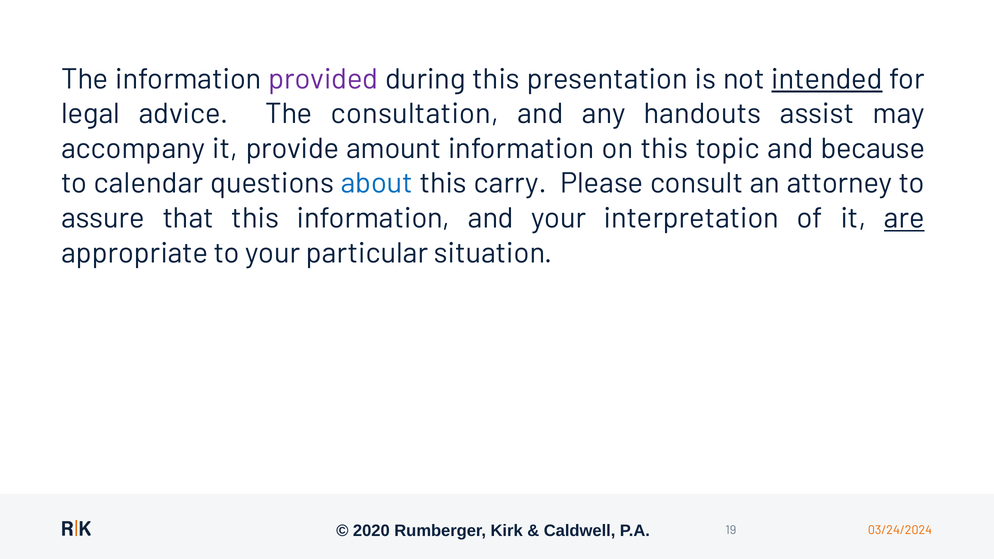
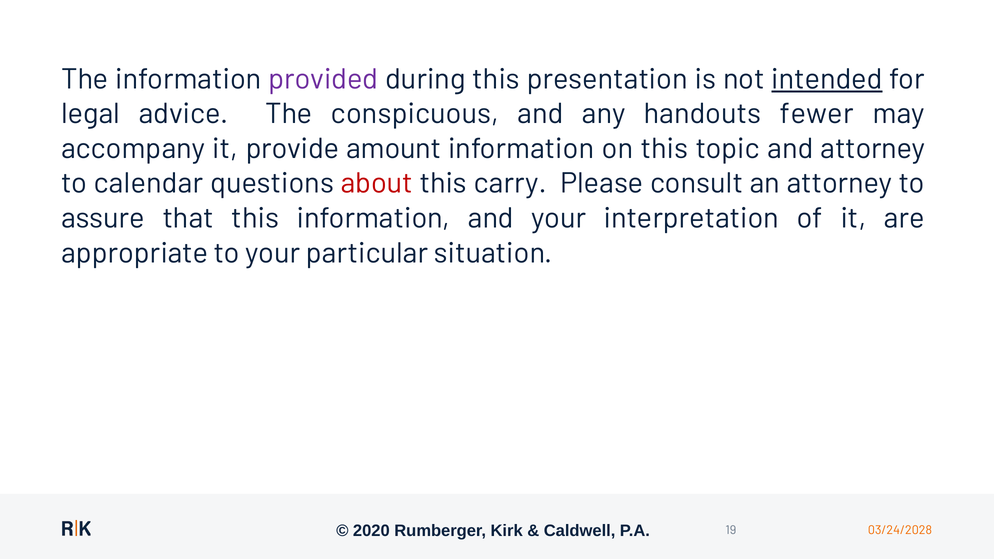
consultation: consultation -> conspicuous
assist: assist -> fewer
and because: because -> attorney
about colour: blue -> red
are underline: present -> none
03/24/2024: 03/24/2024 -> 03/24/2028
